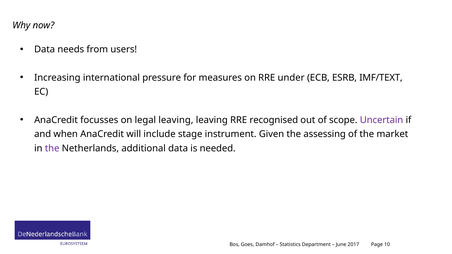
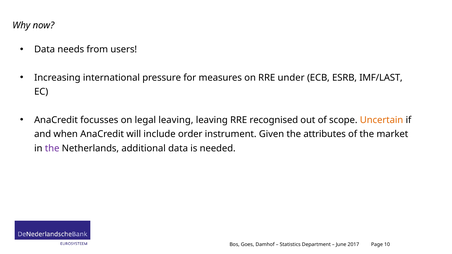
IMF/TEXT: IMF/TEXT -> IMF/LAST
Uncertain colour: purple -> orange
stage: stage -> order
assessing: assessing -> attributes
